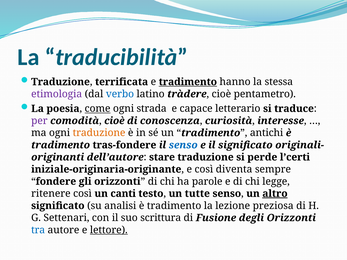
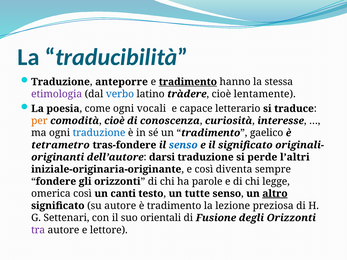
terrificata: terrificata -> anteporre
pentametro: pentametro -> lentamente
come underline: present -> none
strada: strada -> vocali
per colour: purple -> orange
traduzione at (99, 133) colour: orange -> blue
antichi: antichi -> gaelico
tradimento at (61, 145): tradimento -> tetrametro
stare: stare -> darsi
l’certi: l’certi -> l’altri
ritenere: ritenere -> omerica
su analisi: analisi -> autore
scrittura: scrittura -> orientali
tra colour: blue -> purple
lettore underline: present -> none
